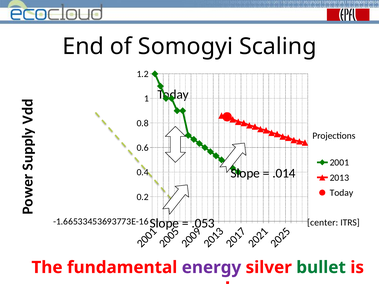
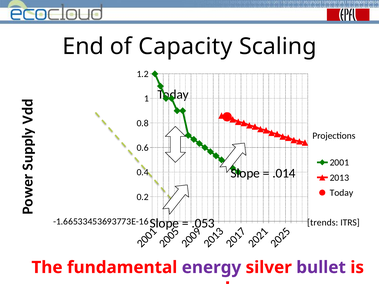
Somogyi: Somogyi -> Capacity
center: center -> trends
bullet colour: green -> purple
